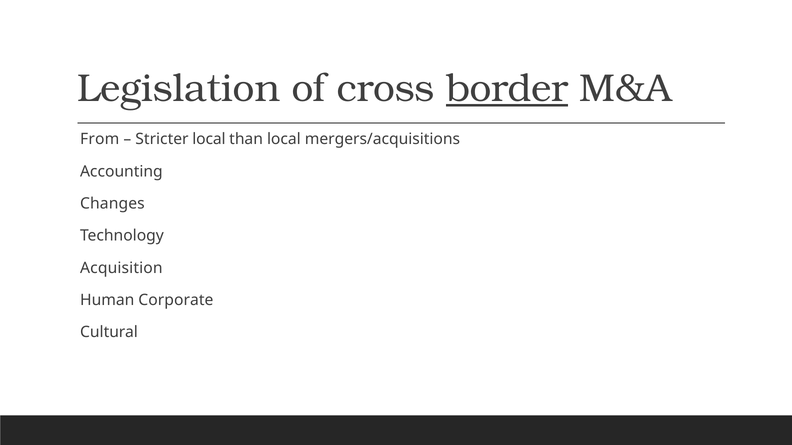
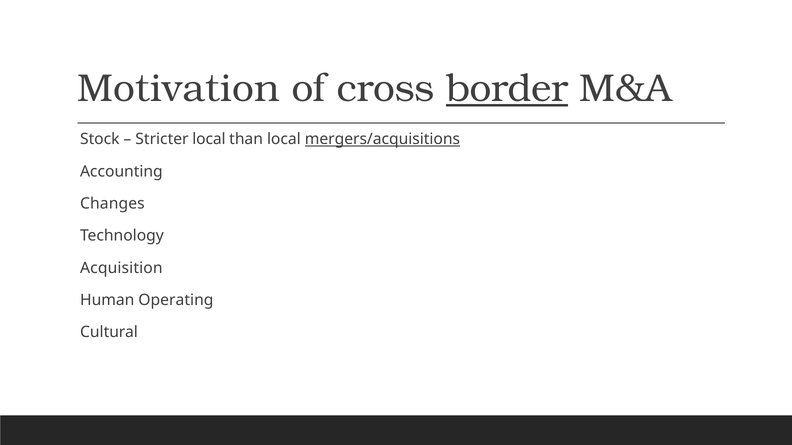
Legislation: Legislation -> Motivation
From: From -> Stock
mergers/acquisitions underline: none -> present
Corporate: Corporate -> Operating
